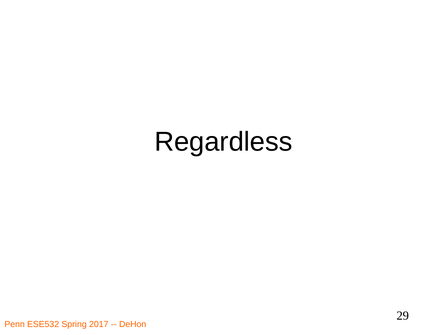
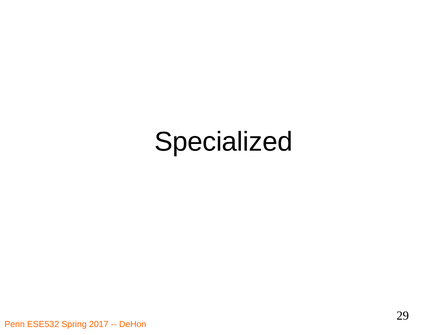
Regardless: Regardless -> Specialized
